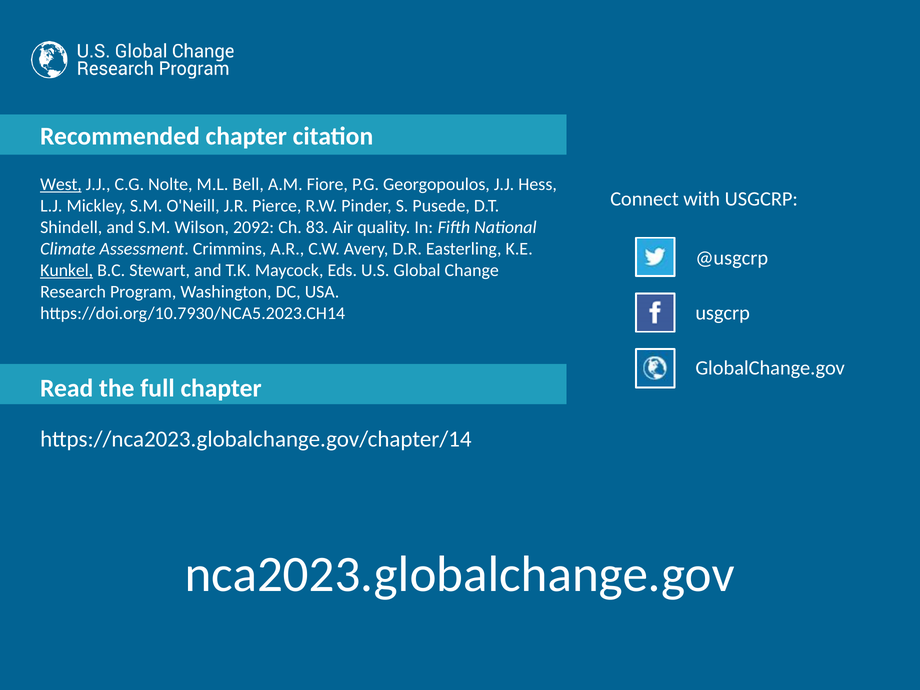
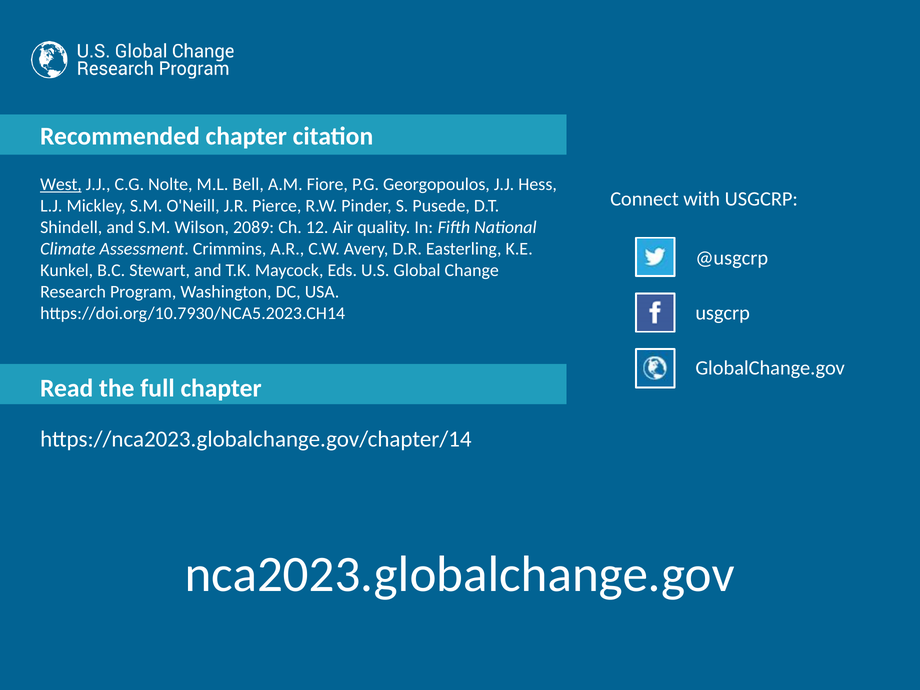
2092: 2092 -> 2089
83: 83 -> 12
Kunkel underline: present -> none
